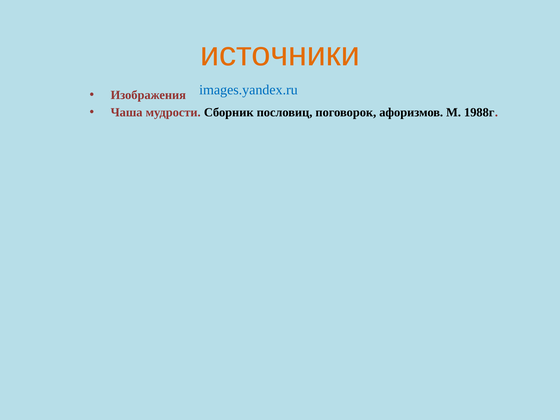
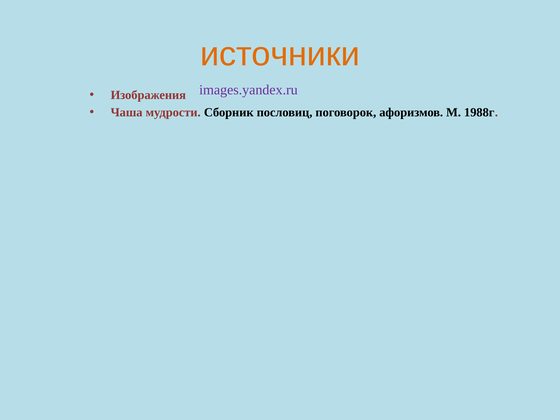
images.yandex.ru colour: blue -> purple
